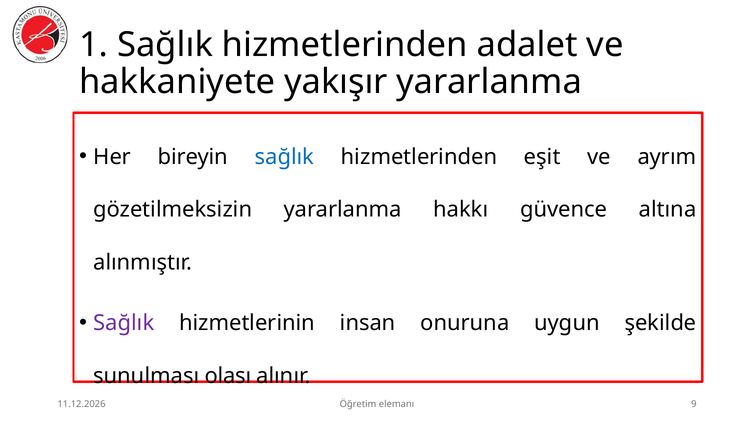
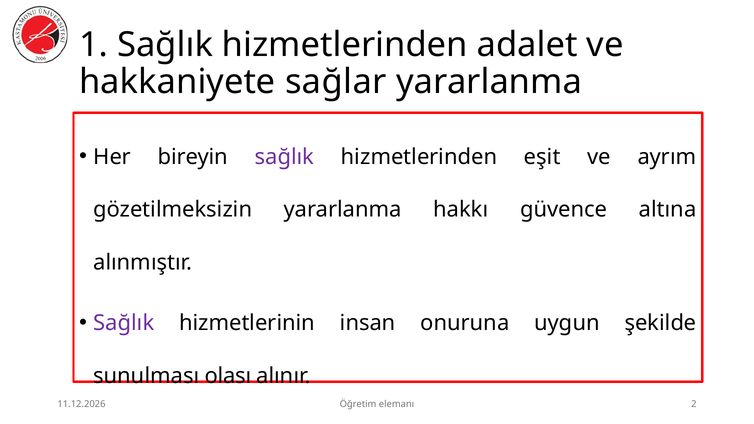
yakışır: yakışır -> sağlar
sağlık at (284, 157) colour: blue -> purple
9: 9 -> 2
